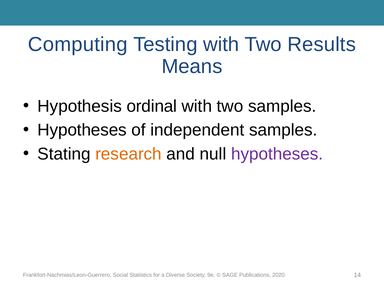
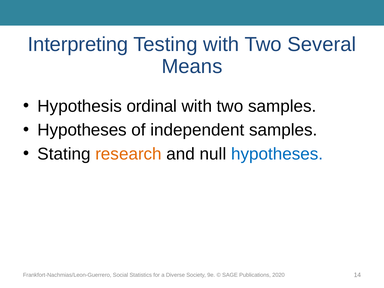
Computing: Computing -> Interpreting
Results: Results -> Several
hypotheses at (277, 154) colour: purple -> blue
